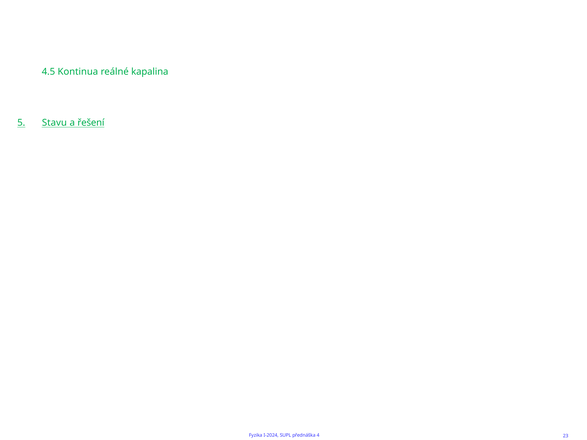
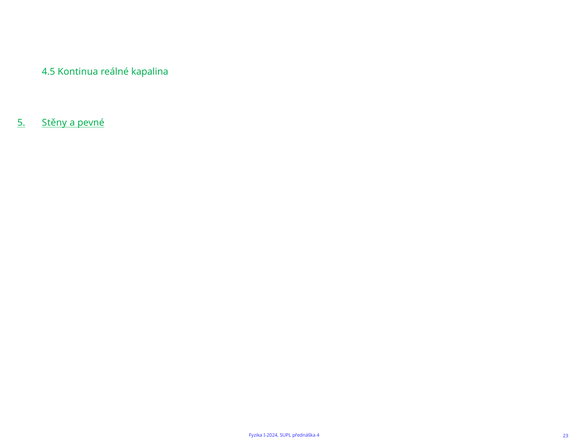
Stavu: Stavu -> Stěny
řešení: řešení -> pevné
